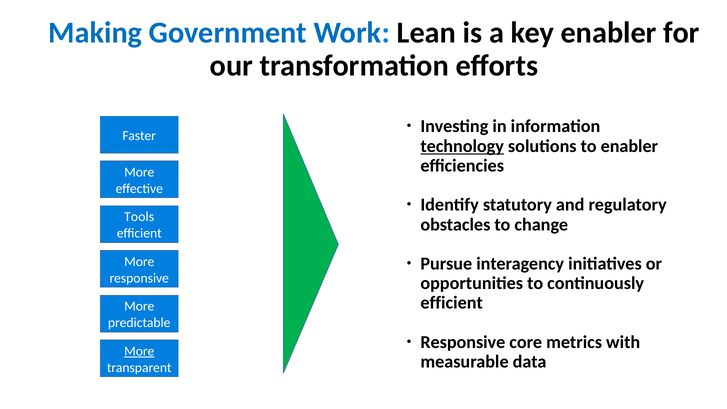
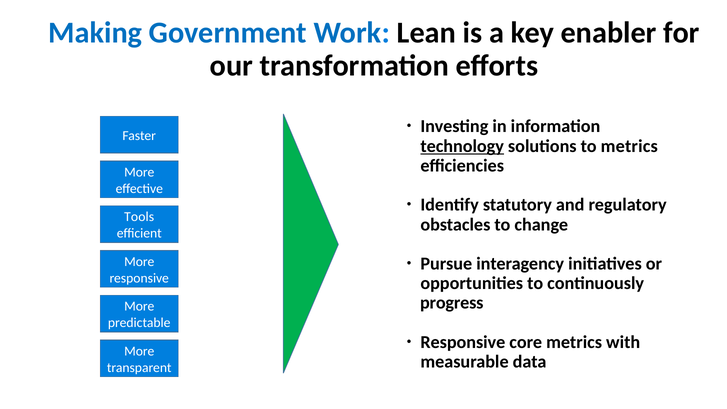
to enabler: enabler -> metrics
efficient at (452, 303): efficient -> progress
More at (139, 351) underline: present -> none
